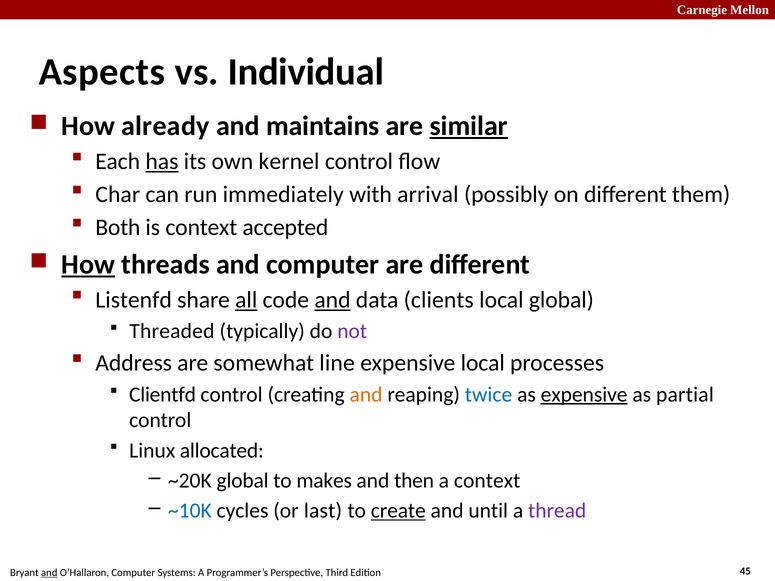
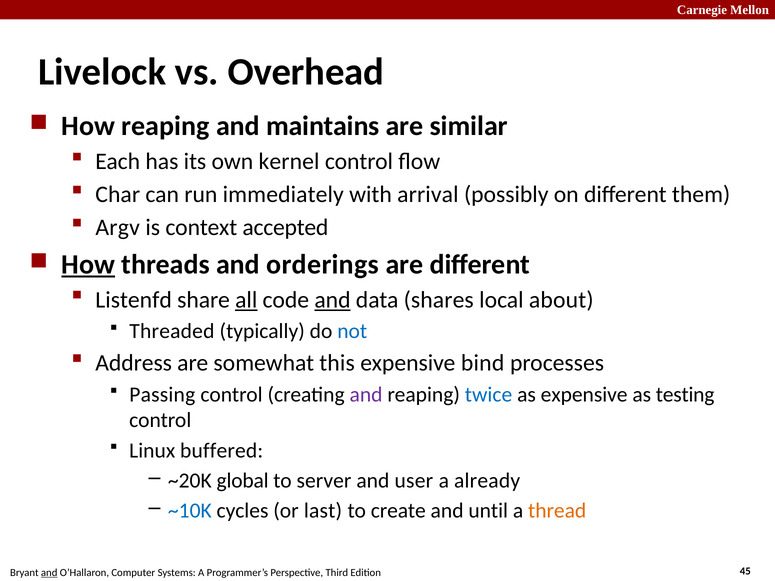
Aspects: Aspects -> Livelock
Individual: Individual -> Overhead
How already: already -> reaping
similar underline: present -> none
has underline: present -> none
Both: Both -> Argv
and computer: computer -> orderings
clients: clients -> shares
local global: global -> about
not colour: purple -> blue
line: line -> this
expensive local: local -> bind
Clientfd: Clientfd -> Passing
and at (366, 395) colour: orange -> purple
expensive at (584, 395) underline: present -> none
partial: partial -> testing
allocated: allocated -> buffered
makes: makes -> server
then: then -> user
a context: context -> already
create underline: present -> none
thread colour: purple -> orange
